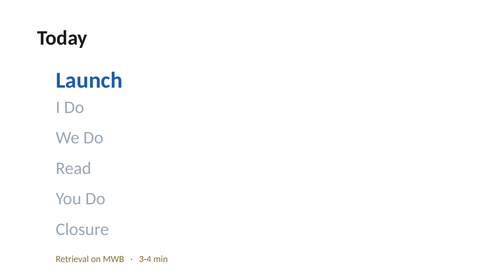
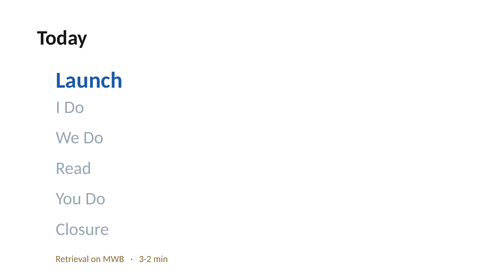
3-4: 3-4 -> 3-2
